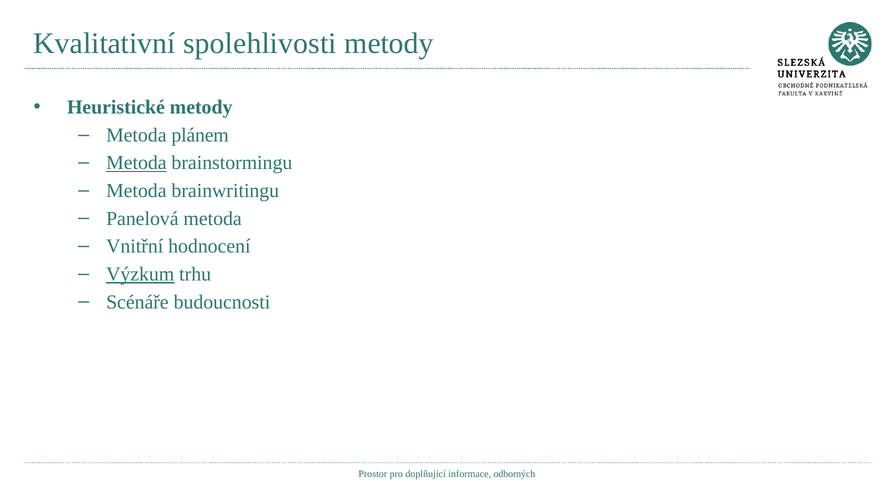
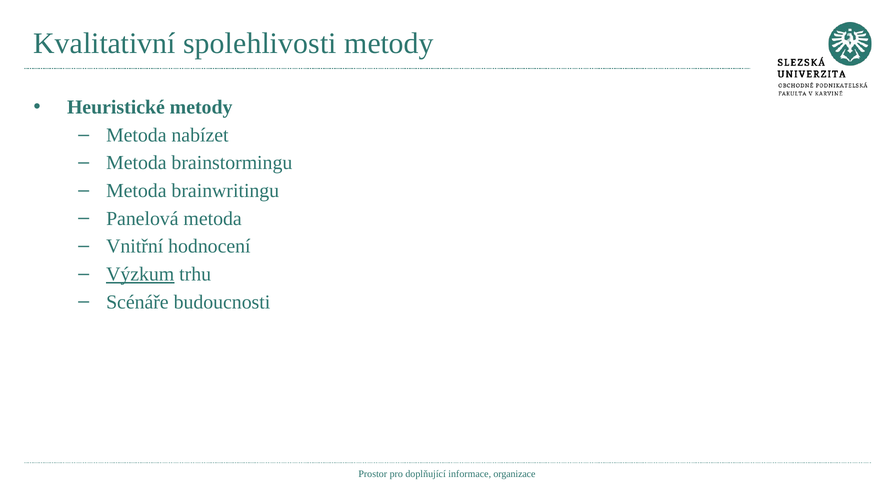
plánem: plánem -> nabízet
Metoda at (136, 163) underline: present -> none
odborných: odborných -> organizace
